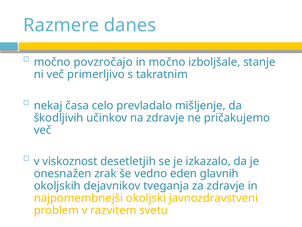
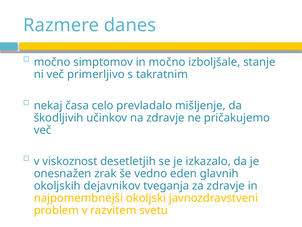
povzročajo: povzročajo -> simptomov
